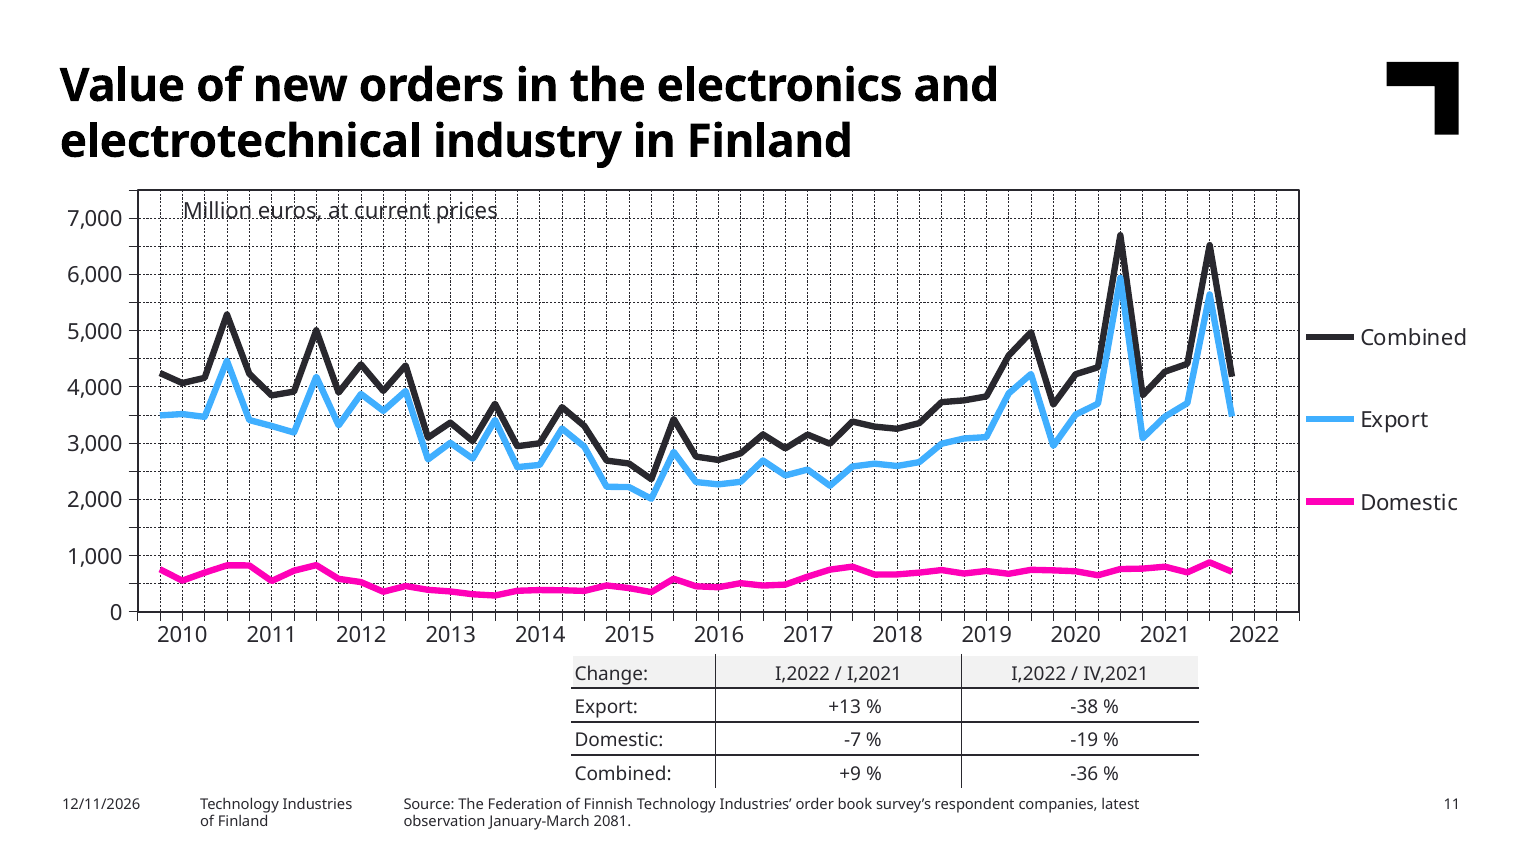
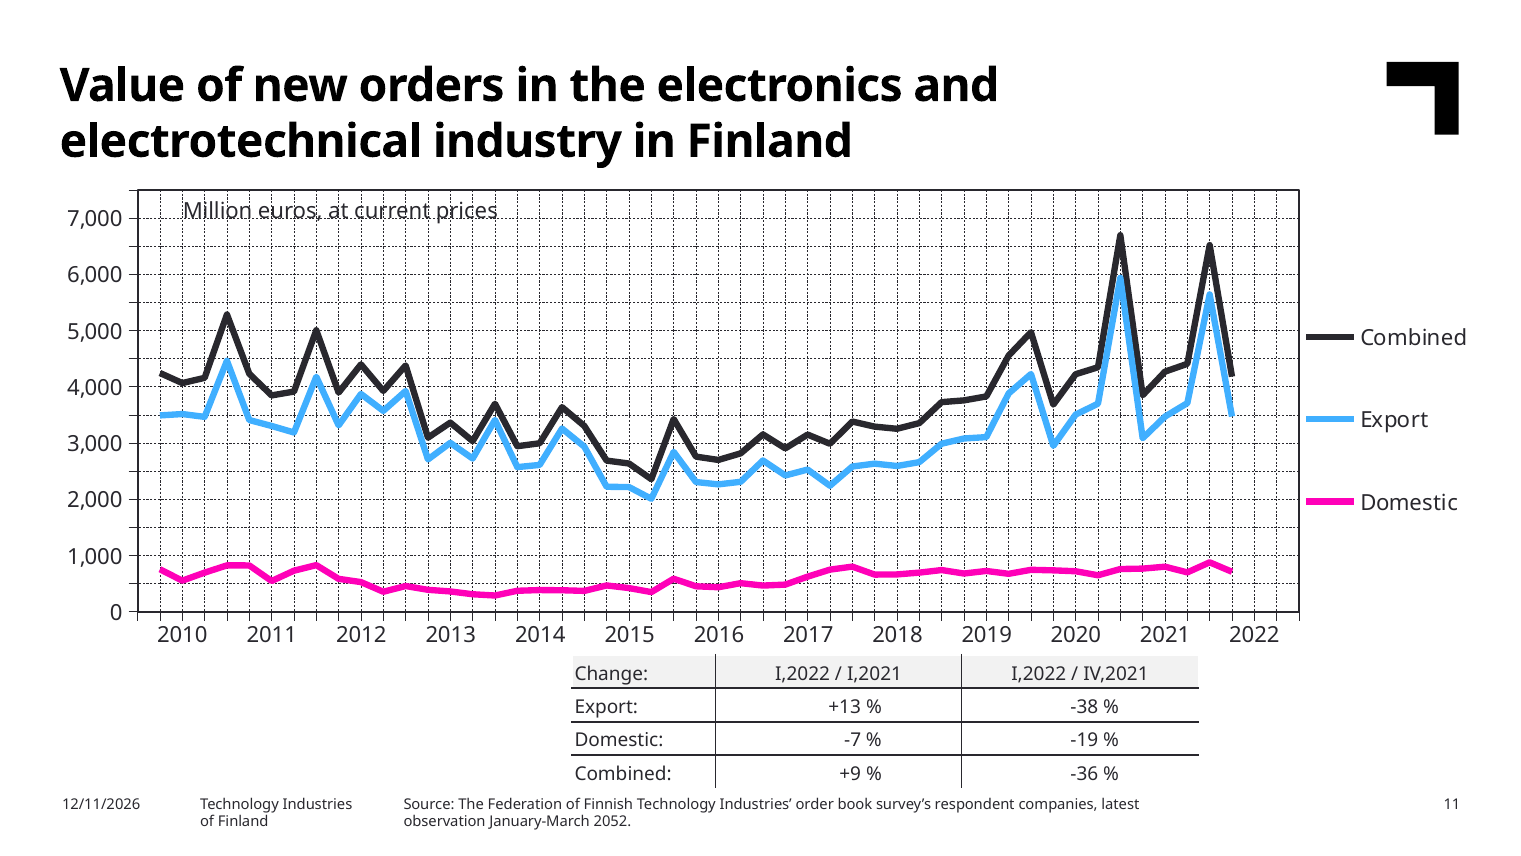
2081: 2081 -> 2052
